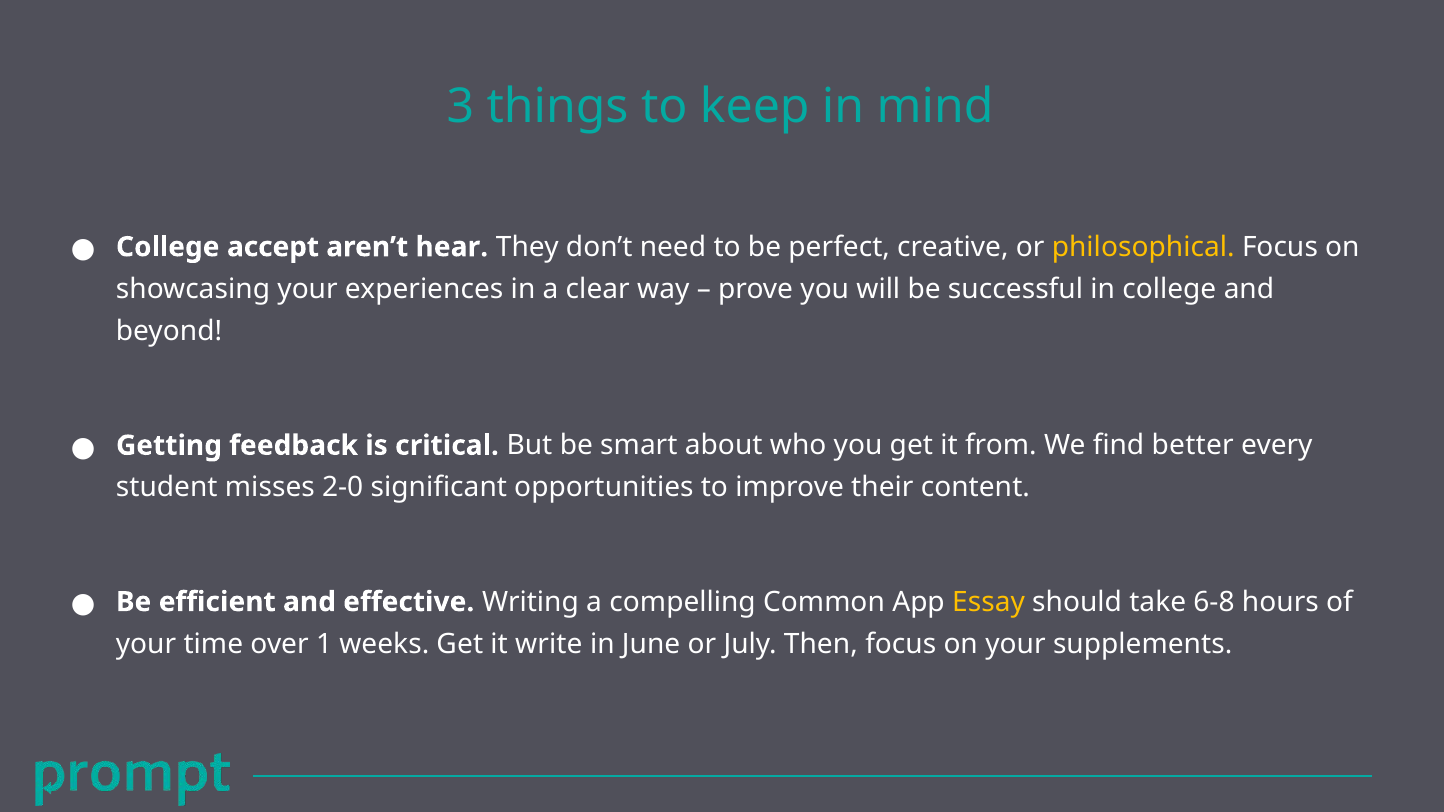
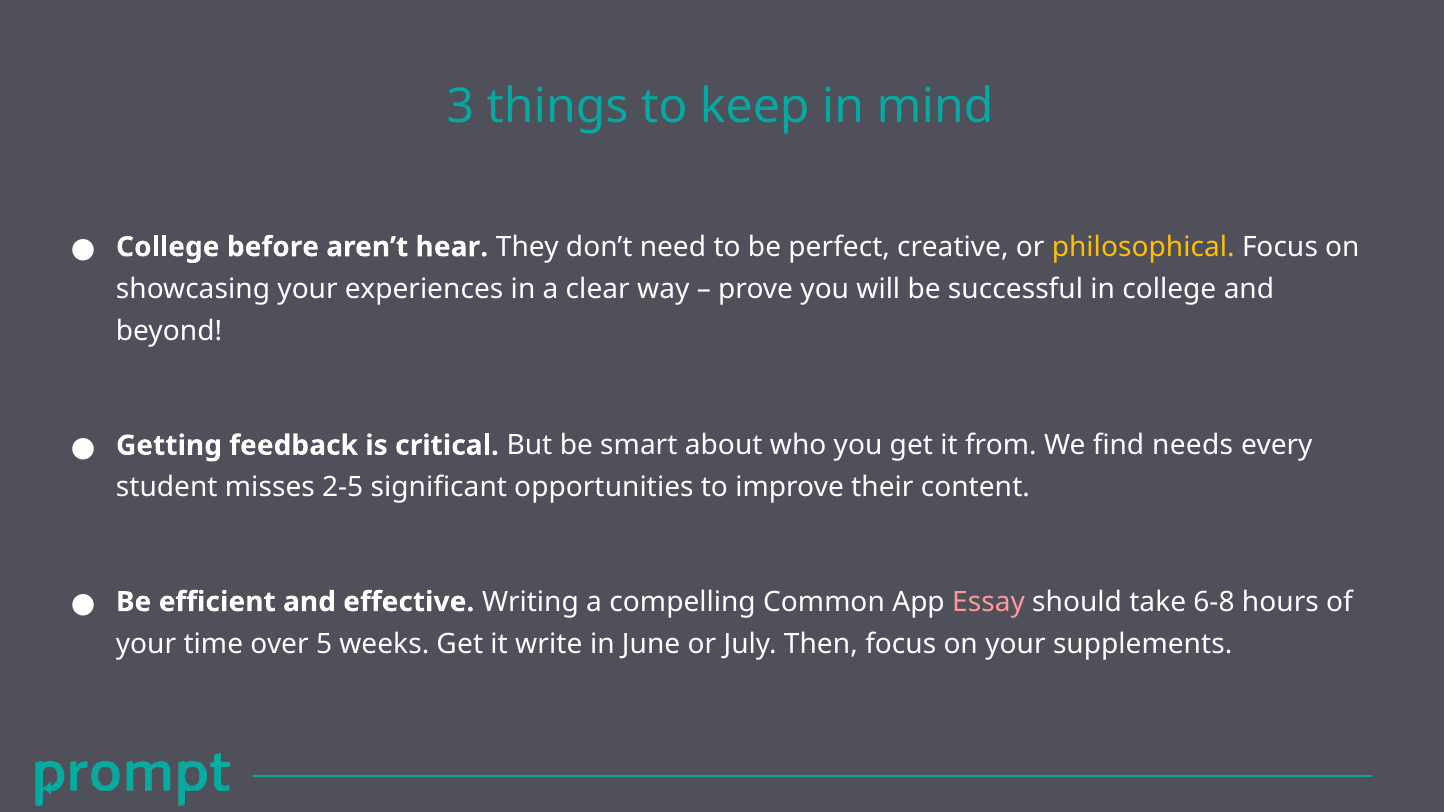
accept: accept -> before
better: better -> needs
2-0: 2-0 -> 2-5
Essay colour: yellow -> pink
1: 1 -> 5
